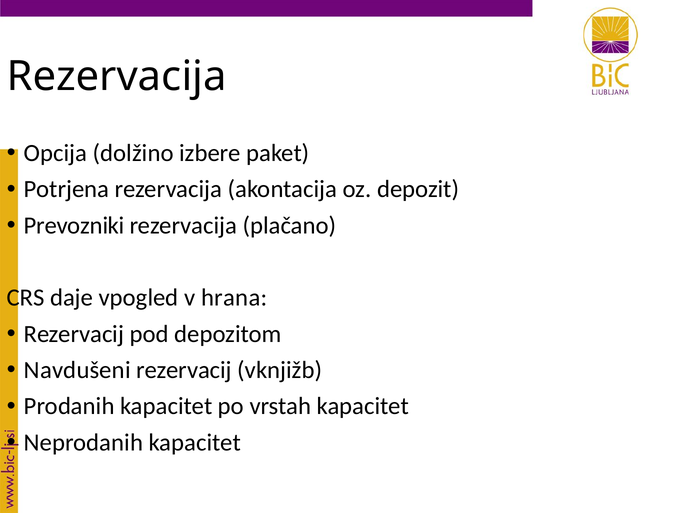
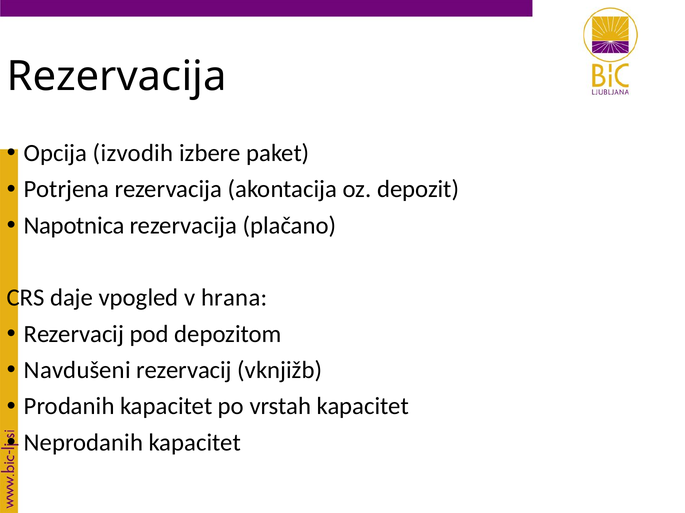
dolžino: dolžino -> izvodih
Prevozniki: Prevozniki -> Napotnica
